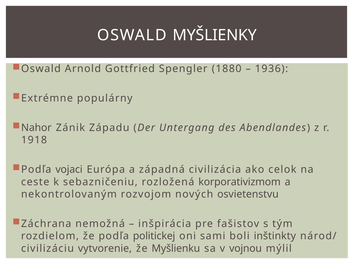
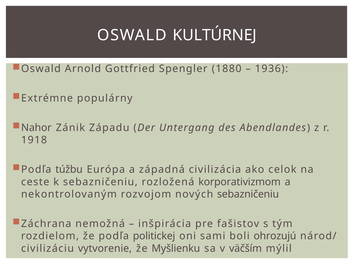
MYŠLIENKY: MYŠLIENKY -> KULTÚRNEJ
vojaci: vojaci -> túžbu
nových osvietenstvu: osvietenstvu -> sebazničeniu
inštinkty: inštinkty -> ohrozujú
vojnou: vojnou -> väčším
